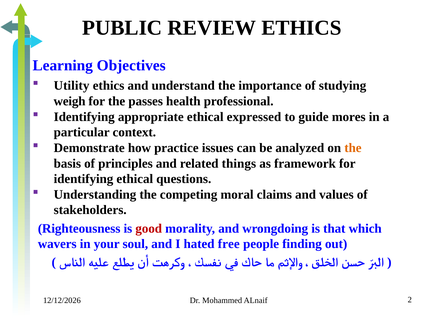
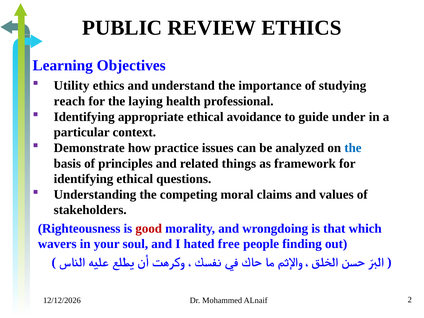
weigh: weigh -> reach
passes: passes -> laying
expressed: expressed -> avoidance
mores: mores -> under
the at (353, 148) colour: orange -> blue
